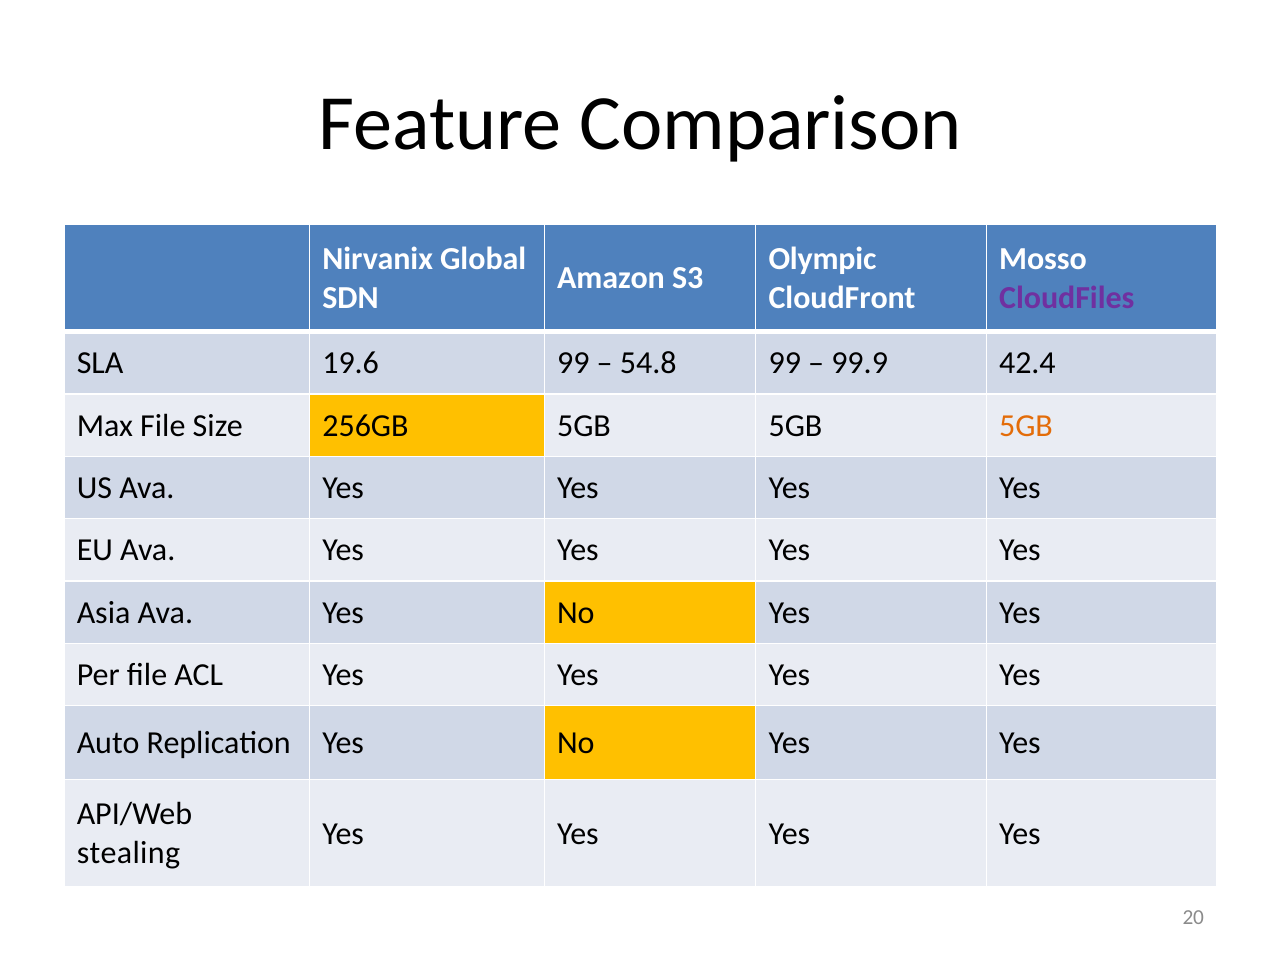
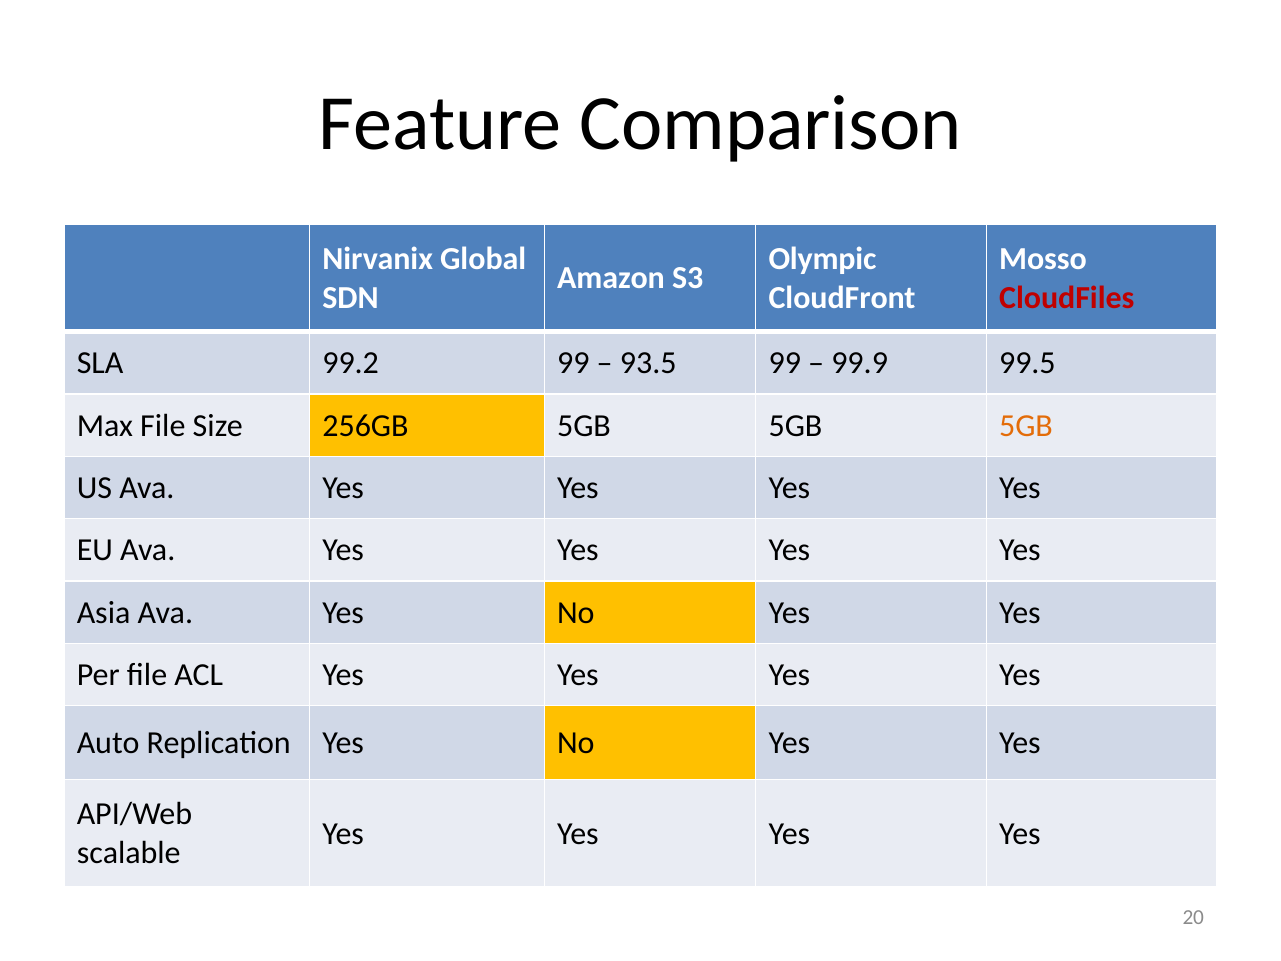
CloudFiles colour: purple -> red
19.6: 19.6 -> 99.2
54.8: 54.8 -> 93.5
42.4: 42.4 -> 99.5
stealing: stealing -> scalable
